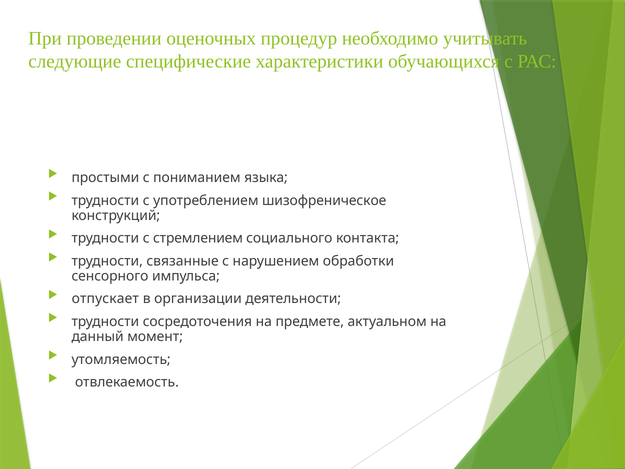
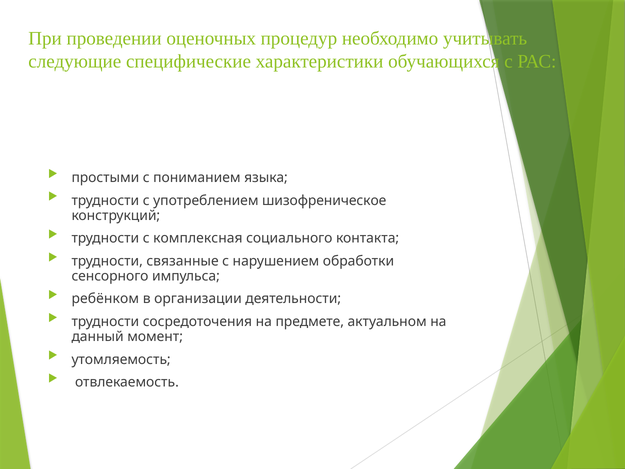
стремлением: стремлением -> комплексная
отпускает: отпускает -> ребёнком
